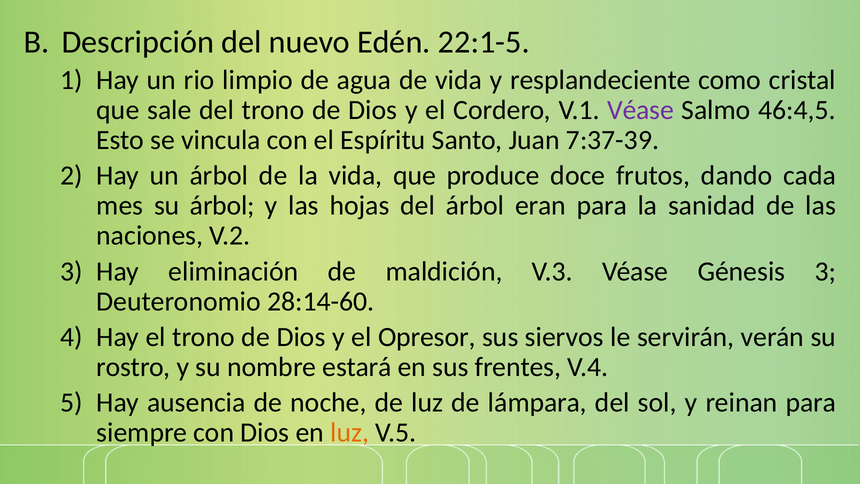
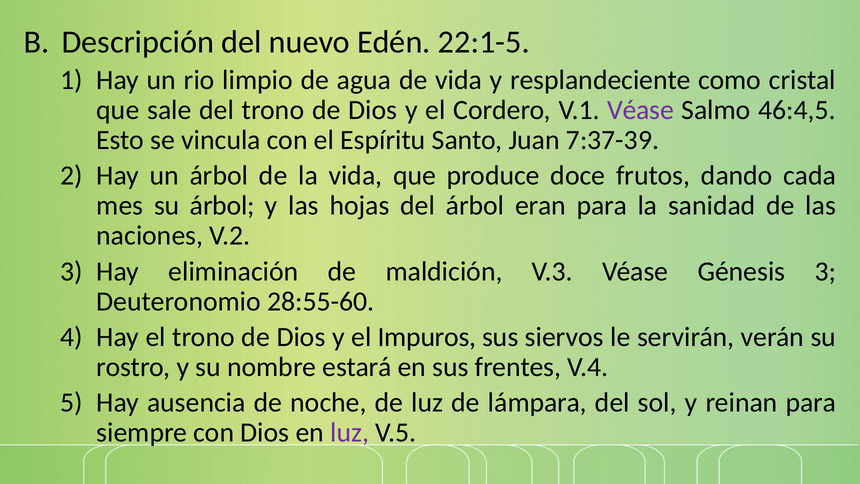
28:14-60: 28:14-60 -> 28:55-60
Opresor: Opresor -> Impuros
luz at (350, 432) colour: orange -> purple
